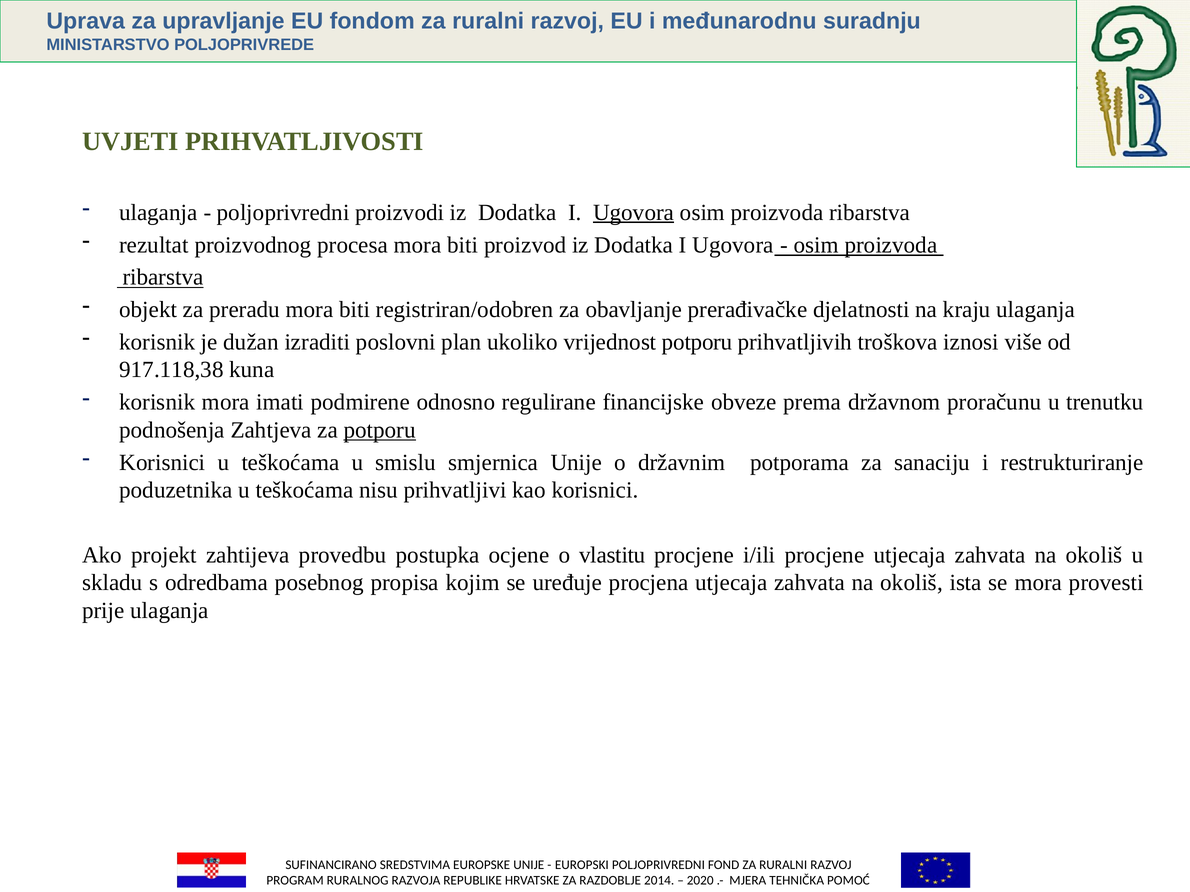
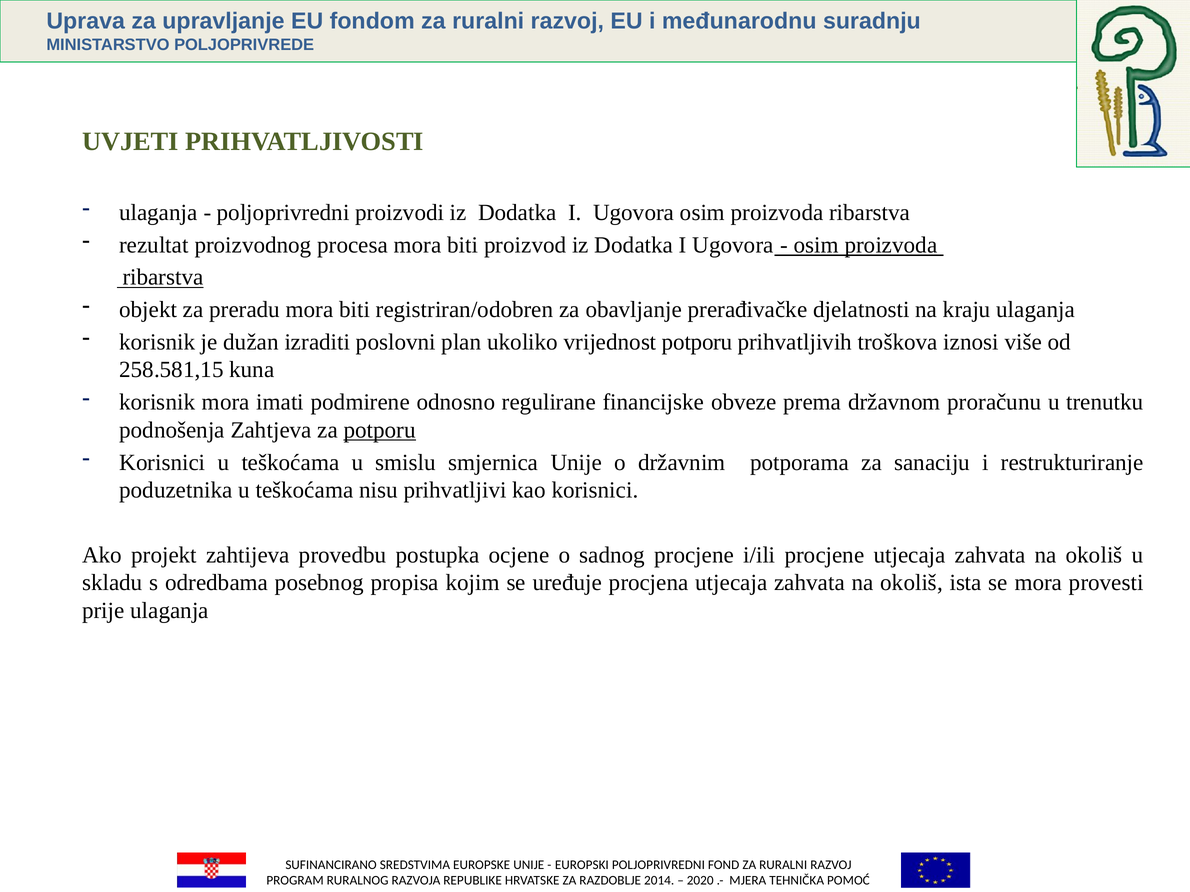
Ugovora at (634, 213) underline: present -> none
917.118,38: 917.118,38 -> 258.581,15
vlastitu: vlastitu -> sadnog
